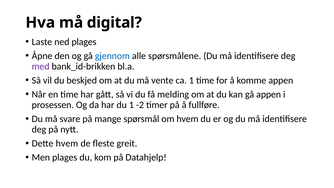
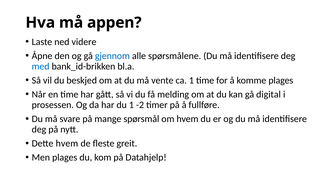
digital: digital -> appen
ned plages: plages -> videre
med colour: purple -> blue
komme appen: appen -> plages
gå appen: appen -> digital
